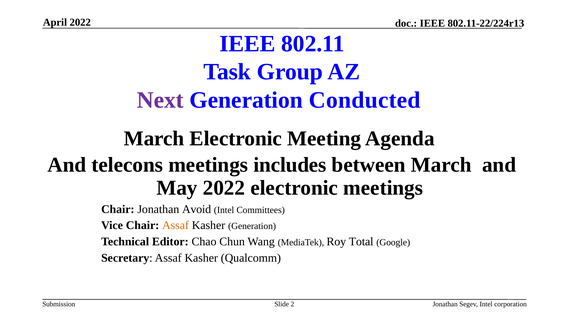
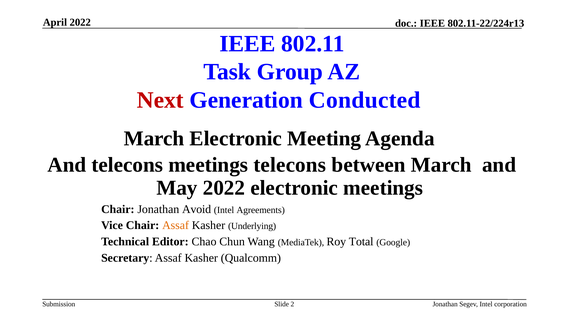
Next colour: purple -> red
meetings includes: includes -> telecons
Committees: Committees -> Agreements
Kasher Generation: Generation -> Underlying
